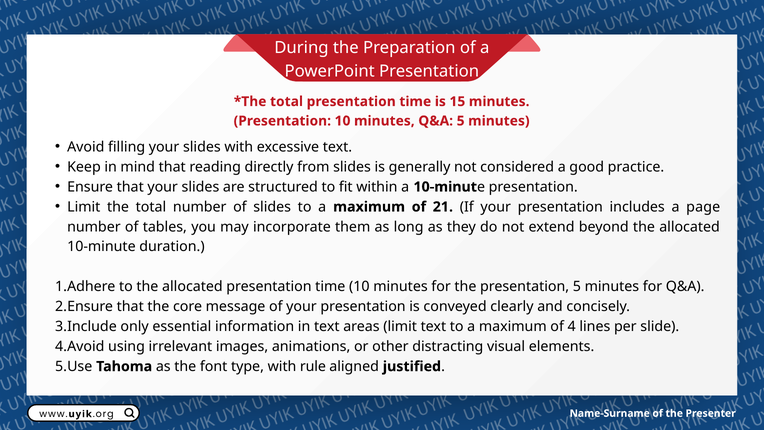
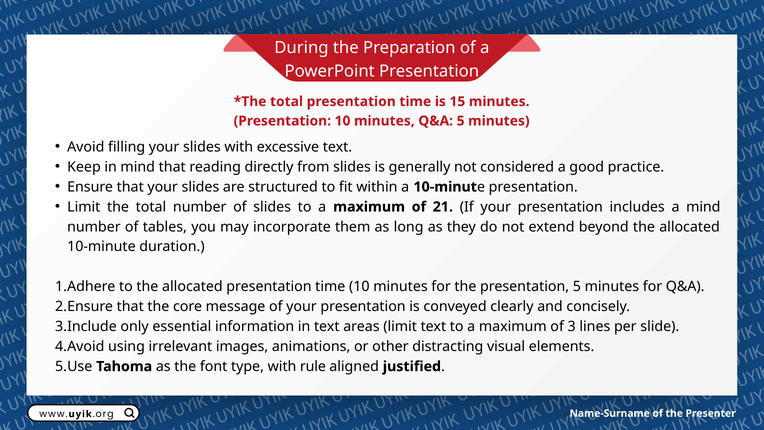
a page: page -> mind
4: 4 -> 3
